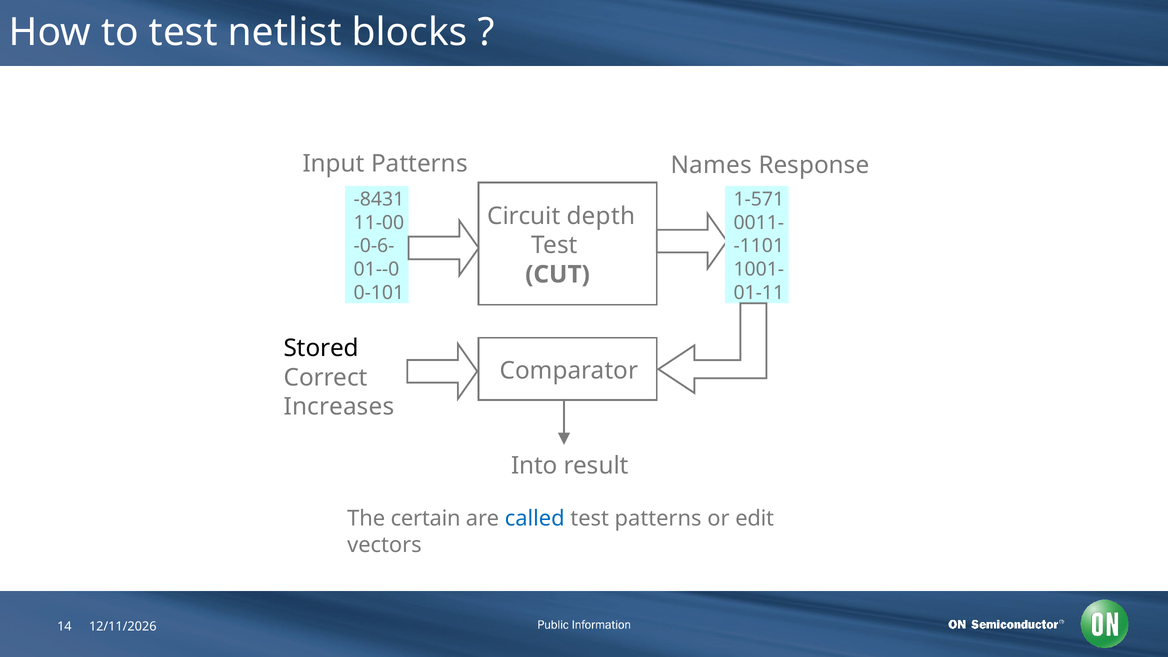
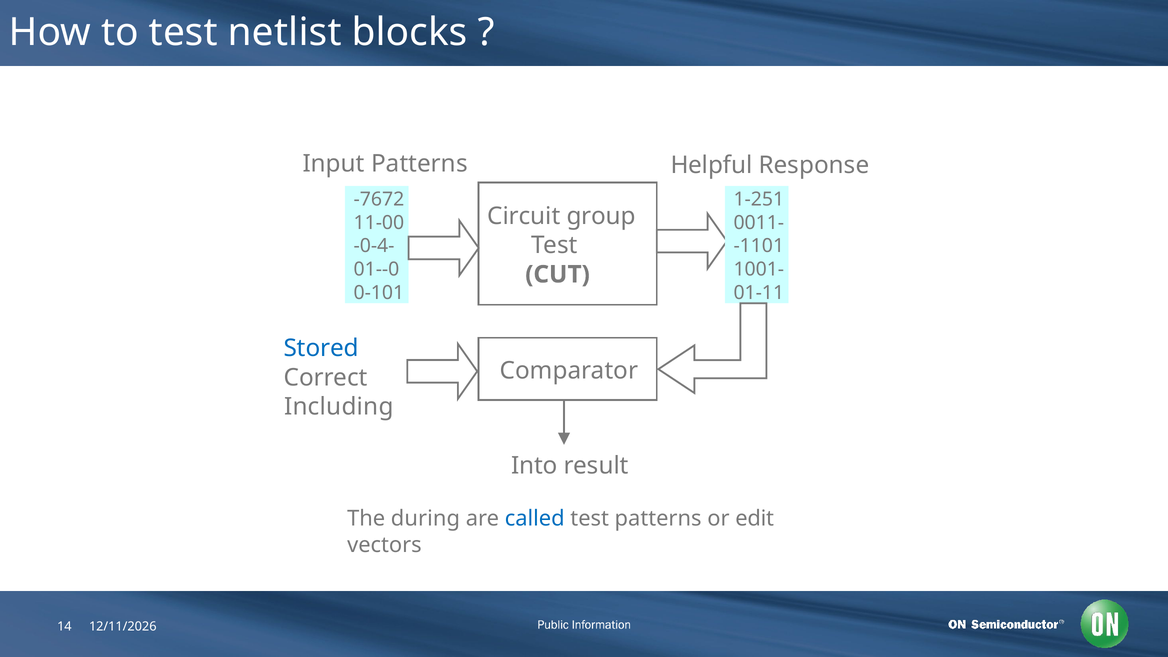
Names: Names -> Helpful
-8431: -8431 -> -7672
1-571: 1-571 -> 1-251
depth: depth -> group
-0-6-: -0-6- -> -0-4-
Stored colour: black -> blue
Increases: Increases -> Including
certain: certain -> during
